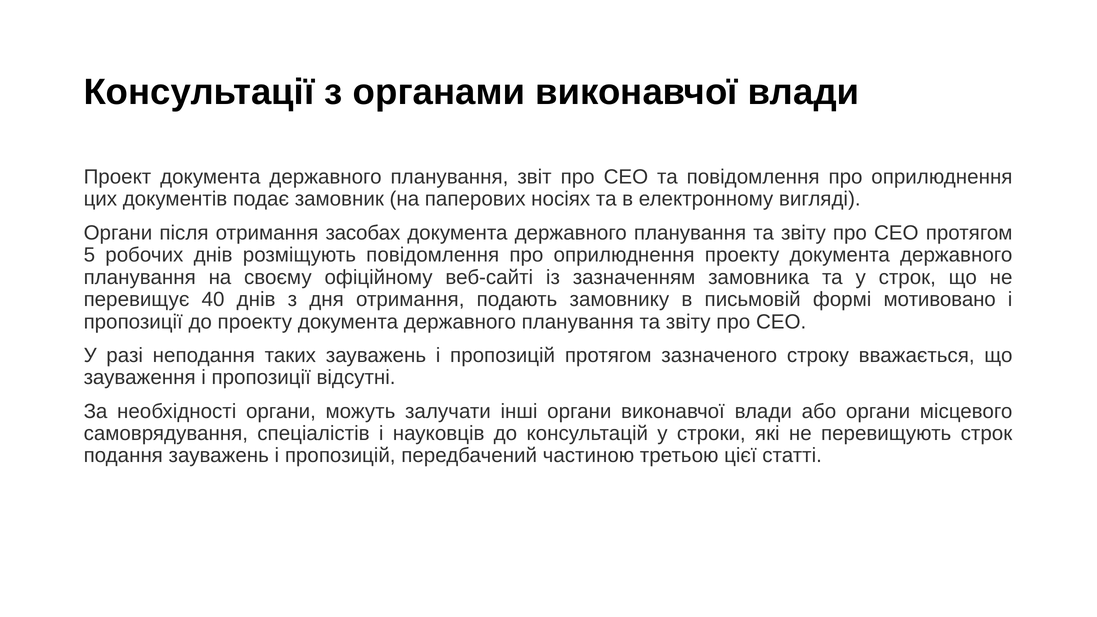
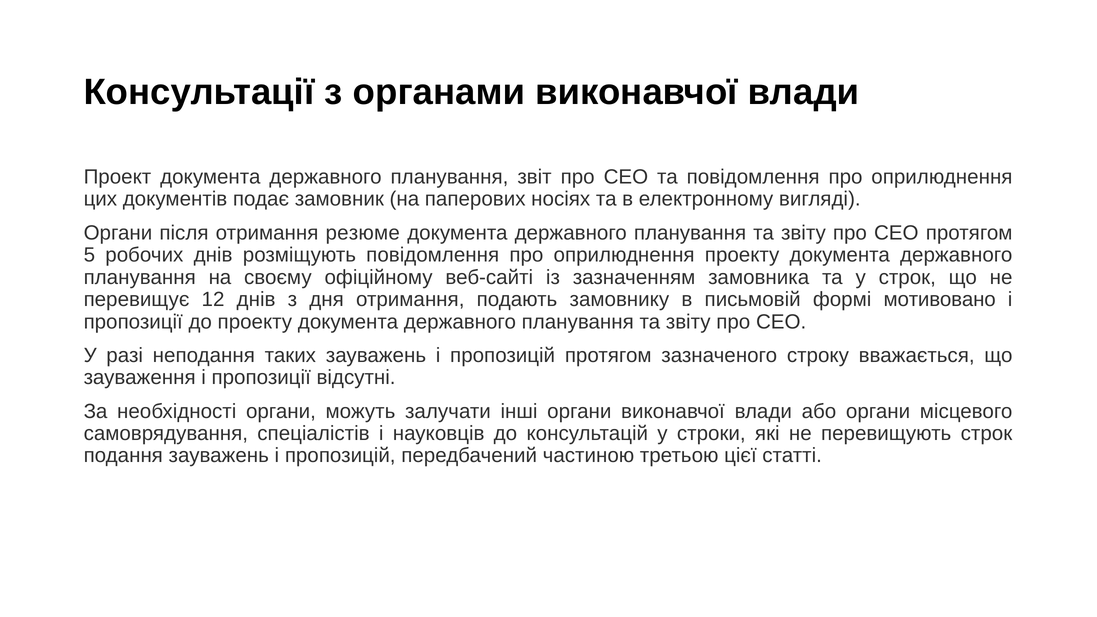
засобах: засобах -> резюме
40: 40 -> 12
